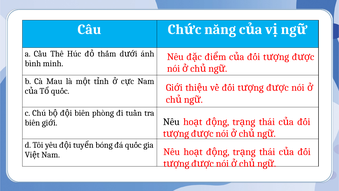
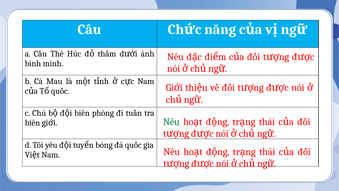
Nêu at (171, 122) colour: black -> green
